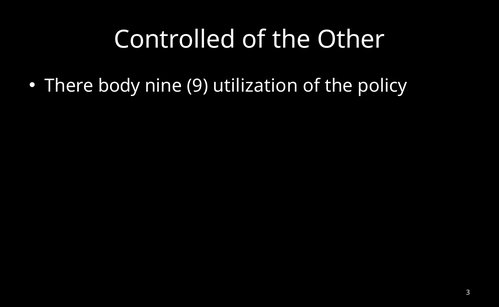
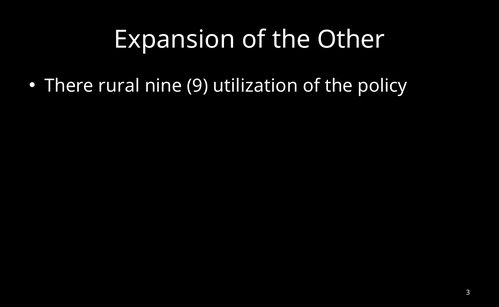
Controlled: Controlled -> Expansion
body: body -> rural
